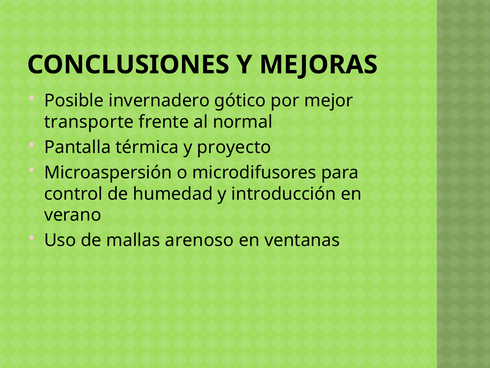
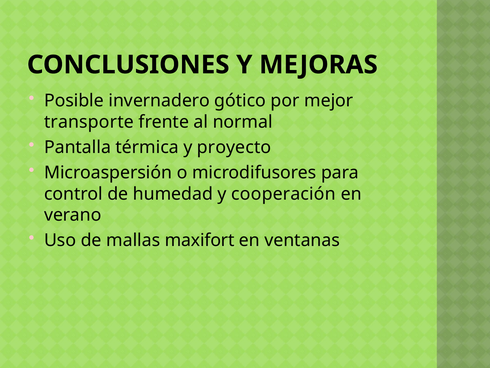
introducción: introducción -> cooperación
arenoso: arenoso -> maxifort
